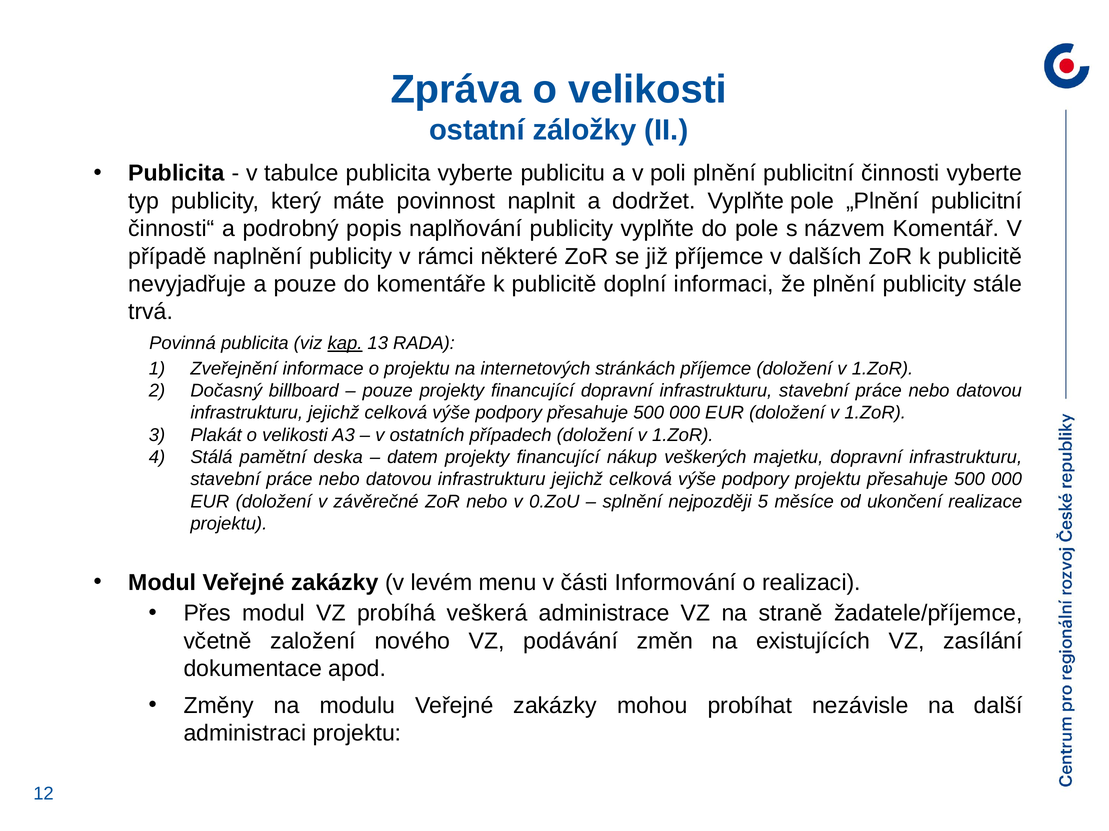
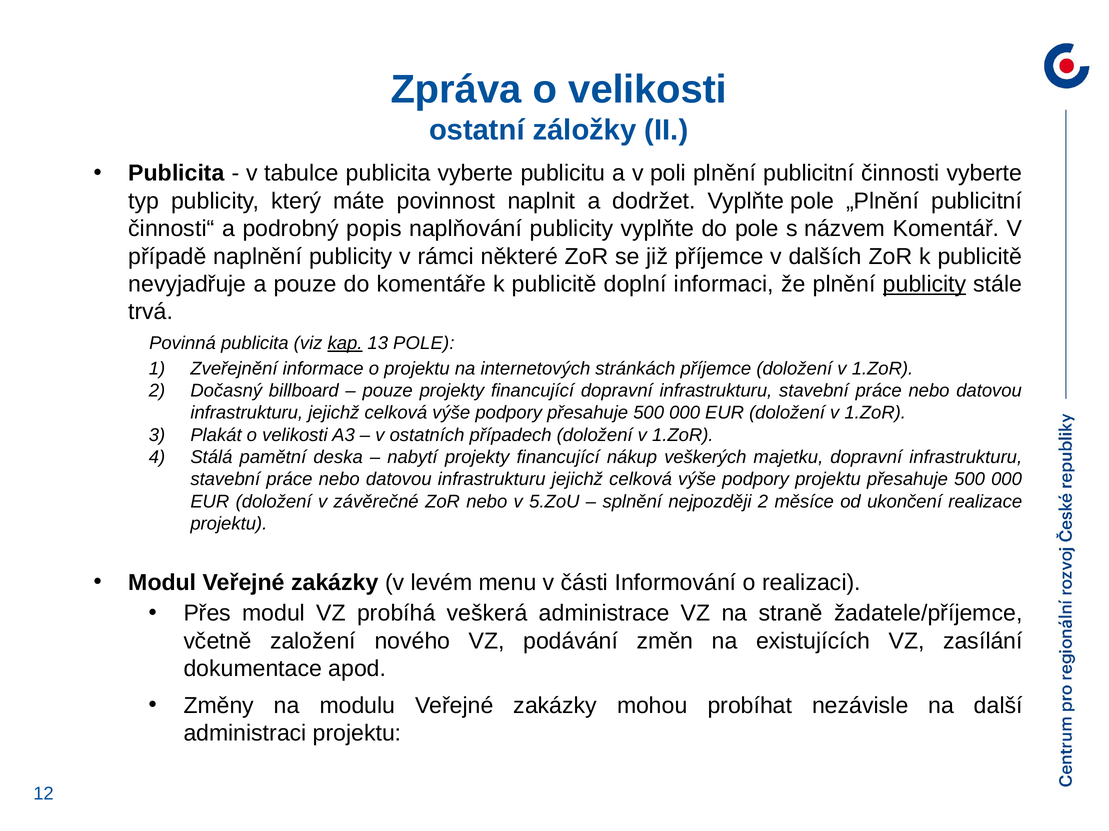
publicity at (925, 284) underline: none -> present
13 RADA: RADA -> POLE
datem: datem -> nabytí
0.ZoU: 0.ZoU -> 5.ZoU
nejpozději 5: 5 -> 2
